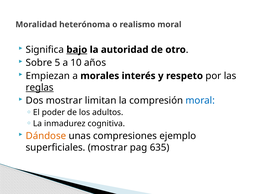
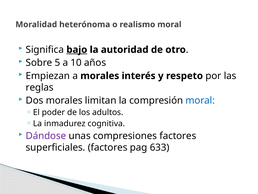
reglas underline: present -> none
Dos mostrar: mostrar -> morales
Dándose colour: orange -> purple
compresiones ejemplo: ejemplo -> factores
superficiales mostrar: mostrar -> factores
635: 635 -> 633
